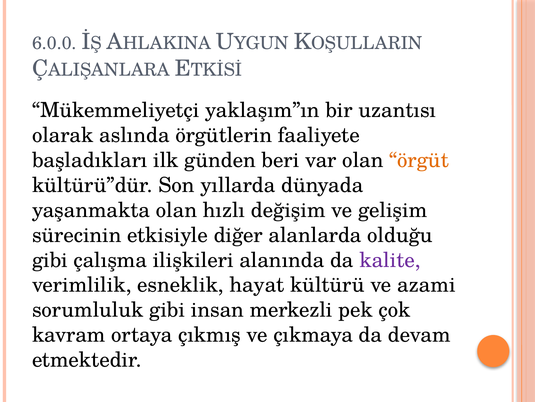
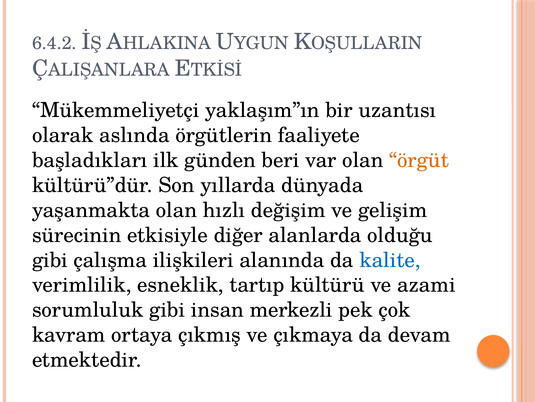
6.0.0: 6.0.0 -> 6.4.2
kalite colour: purple -> blue
hayat: hayat -> tartıp
